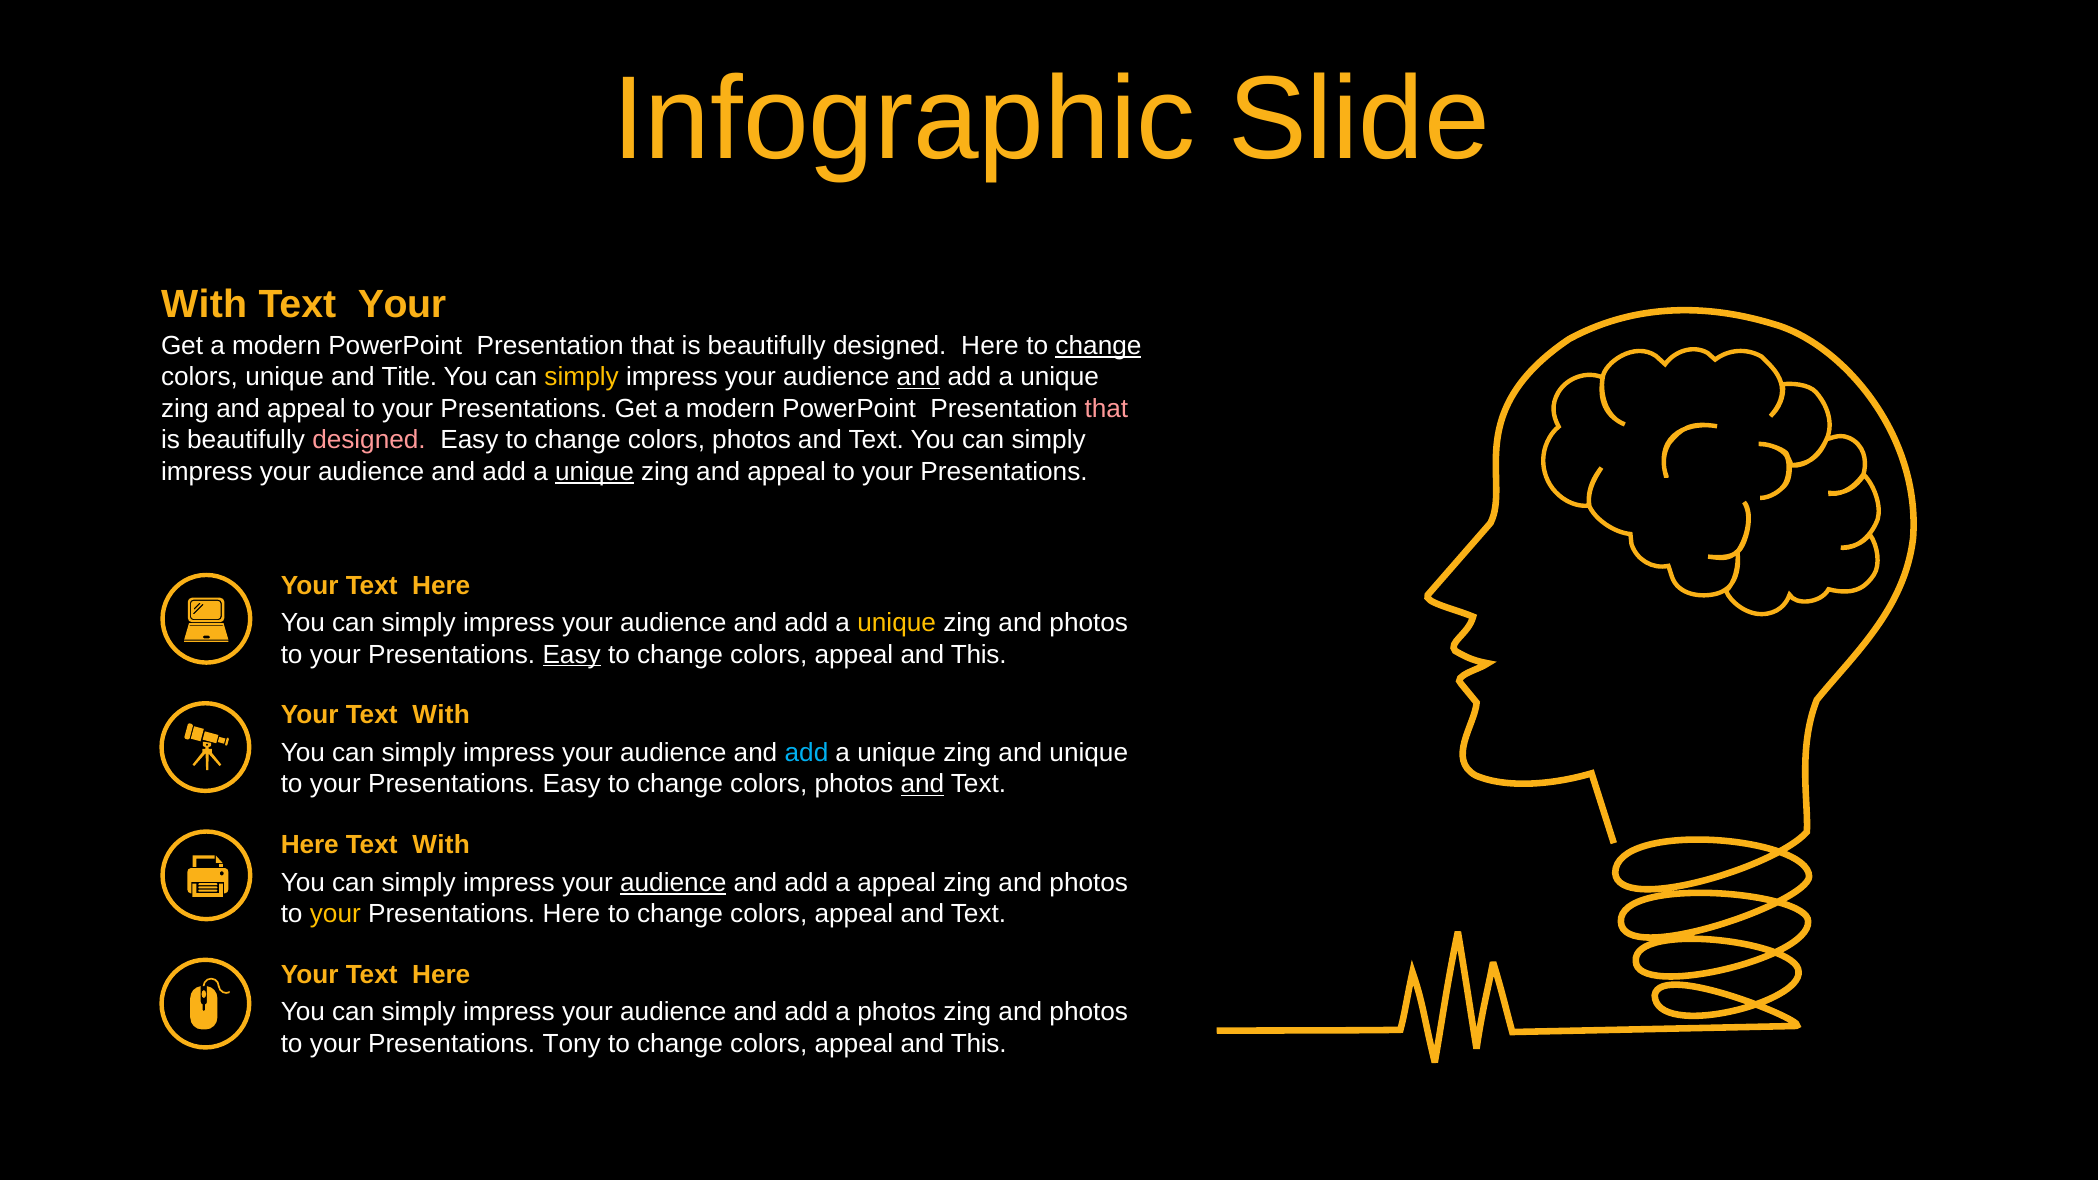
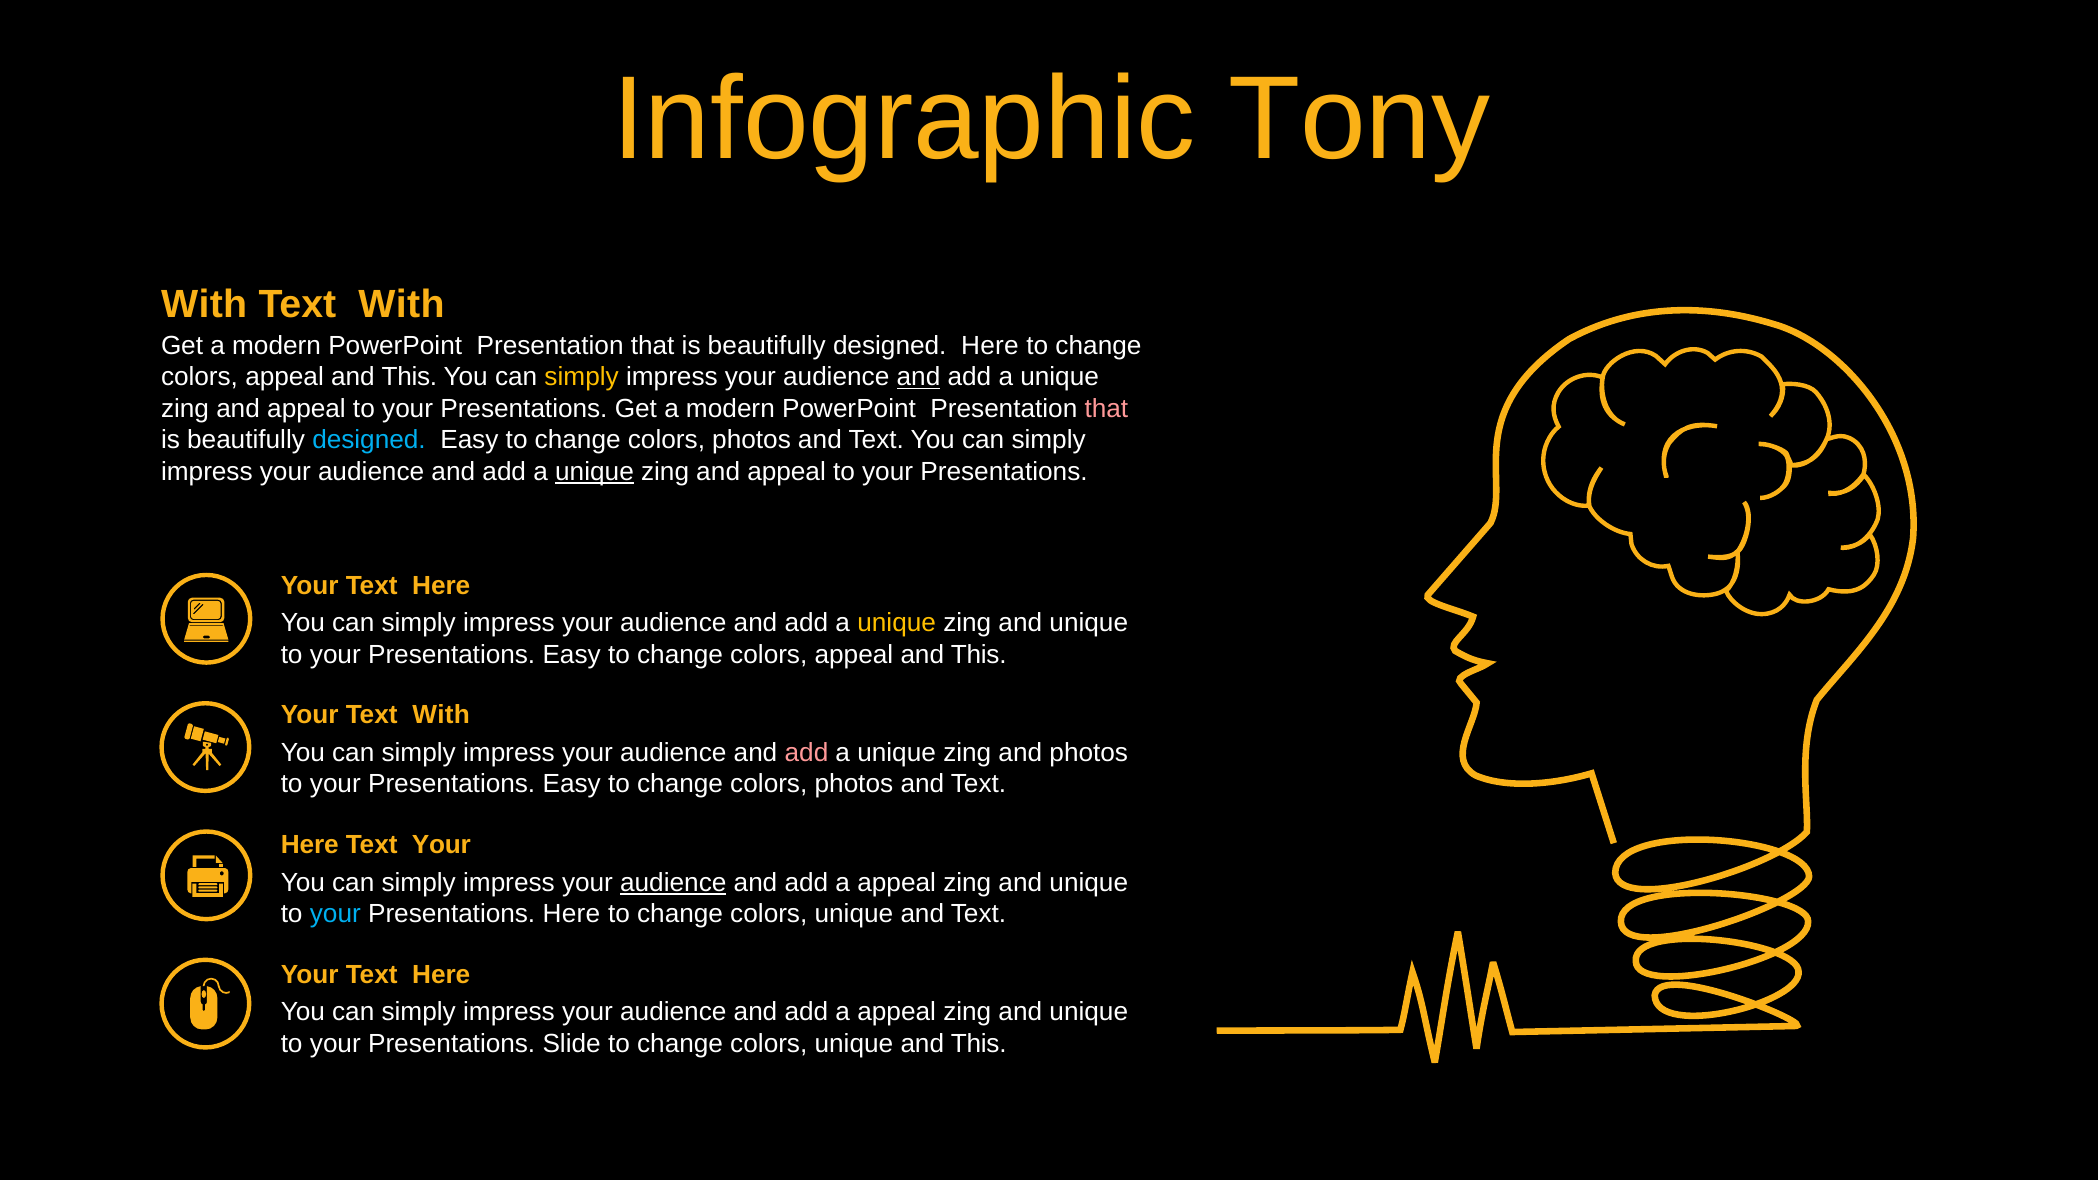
Slide: Slide -> Tony
Your at (402, 304): Your -> With
change at (1098, 346) underline: present -> none
unique at (285, 377): unique -> appeal
Title at (409, 377): Title -> This
designed at (369, 440) colour: pink -> light blue
photos at (1089, 623): photos -> unique
Easy at (572, 655) underline: present -> none
add at (806, 753) colour: light blue -> pink
and unique: unique -> photos
and at (922, 784) underline: present -> none
With at (441, 845): With -> Your
photos at (1089, 883): photos -> unique
your at (335, 914) colour: yellow -> light blue
appeal at (854, 914): appeal -> unique
photos at (897, 1012): photos -> appeal
photos at (1089, 1012): photos -> unique
Tony: Tony -> Slide
appeal at (854, 1044): appeal -> unique
